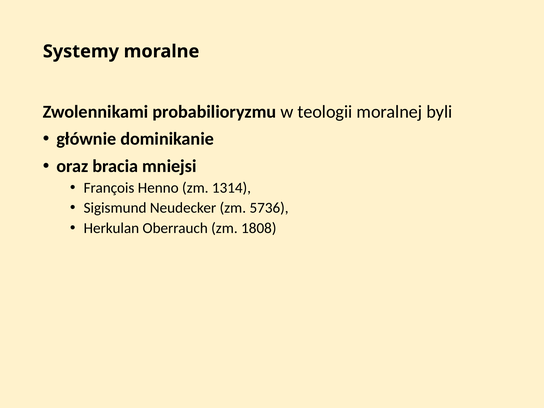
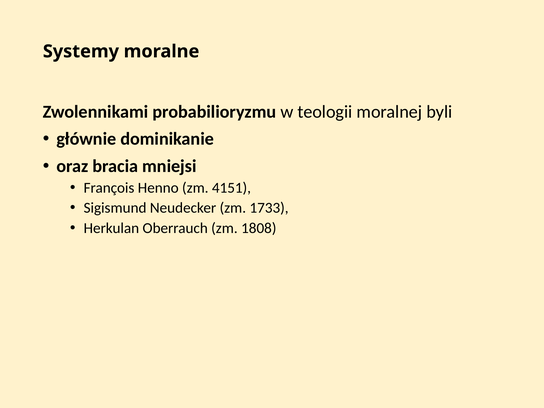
1314: 1314 -> 4151
5736: 5736 -> 1733
